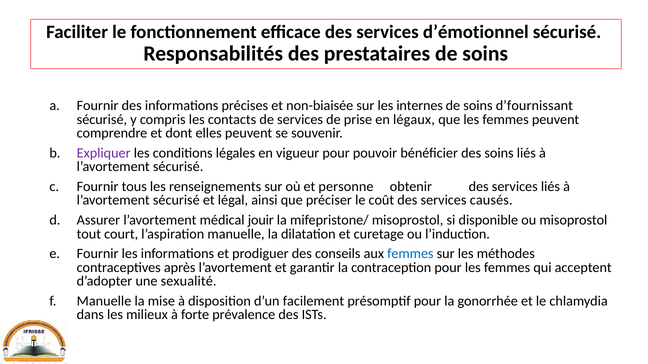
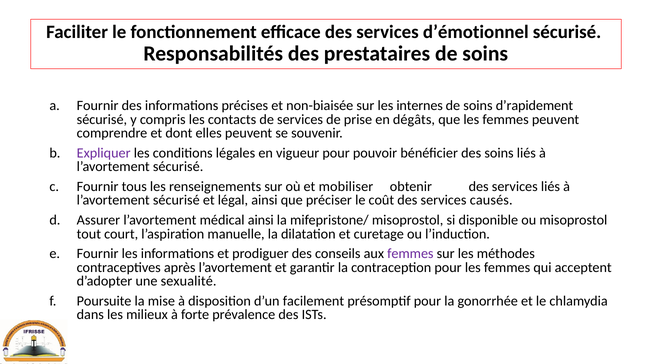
d’fournissant: d’fournissant -> d’rapidement
légaux: légaux -> dégâts
personne: personne -> mobiliser
médical jouir: jouir -> ainsi
femmes at (410, 254) colour: blue -> purple
Manuelle at (104, 301): Manuelle -> Poursuite
